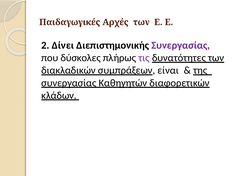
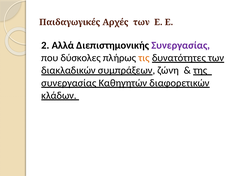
Δίνει: Δίνει -> Αλλά
τις colour: purple -> orange
είναι: είναι -> ζώνη
